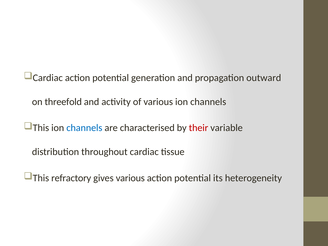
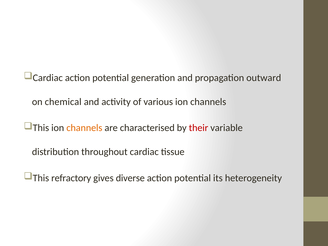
threefold: threefold -> chemical
channels at (84, 128) colour: blue -> orange
gives various: various -> diverse
